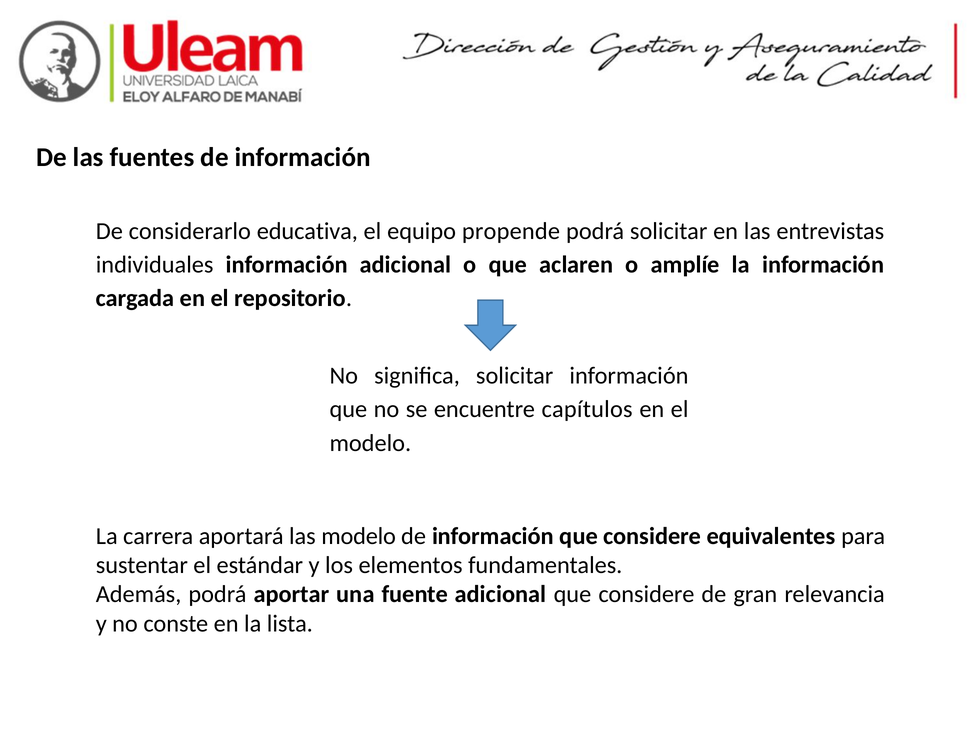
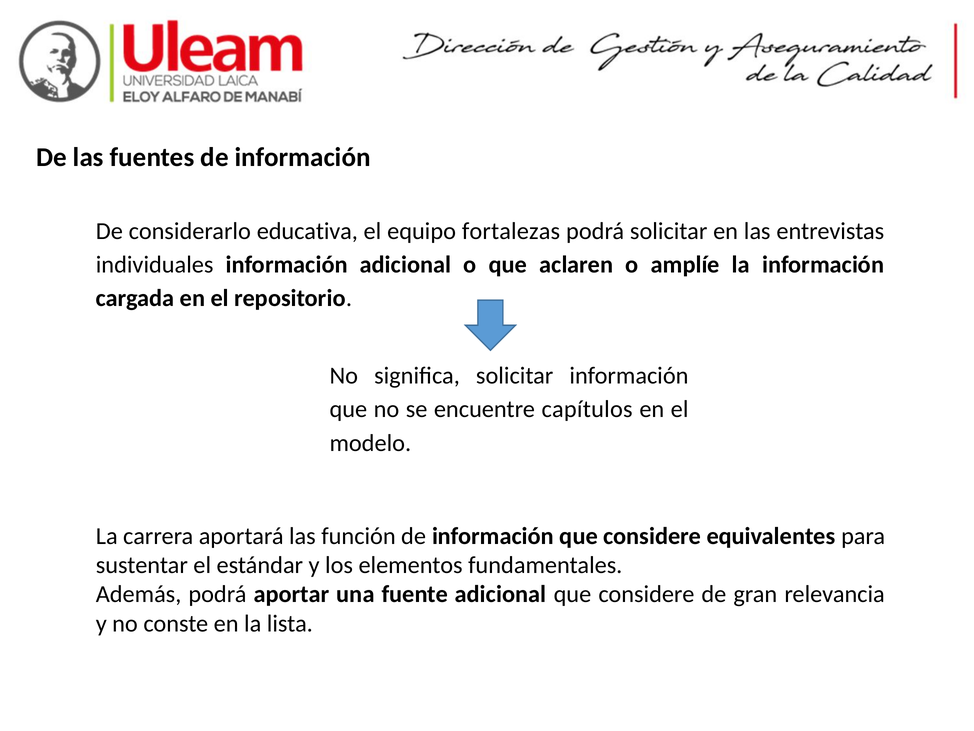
propende: propende -> fortalezas
las modelo: modelo -> función
